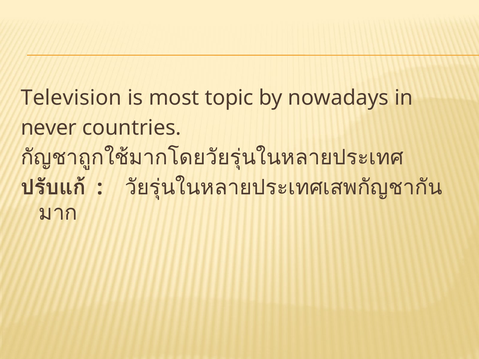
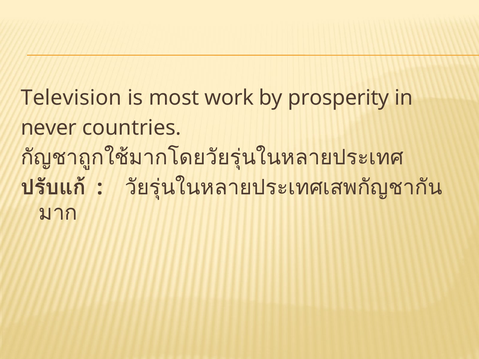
topic: topic -> work
nowadays: nowadays -> prosperity
